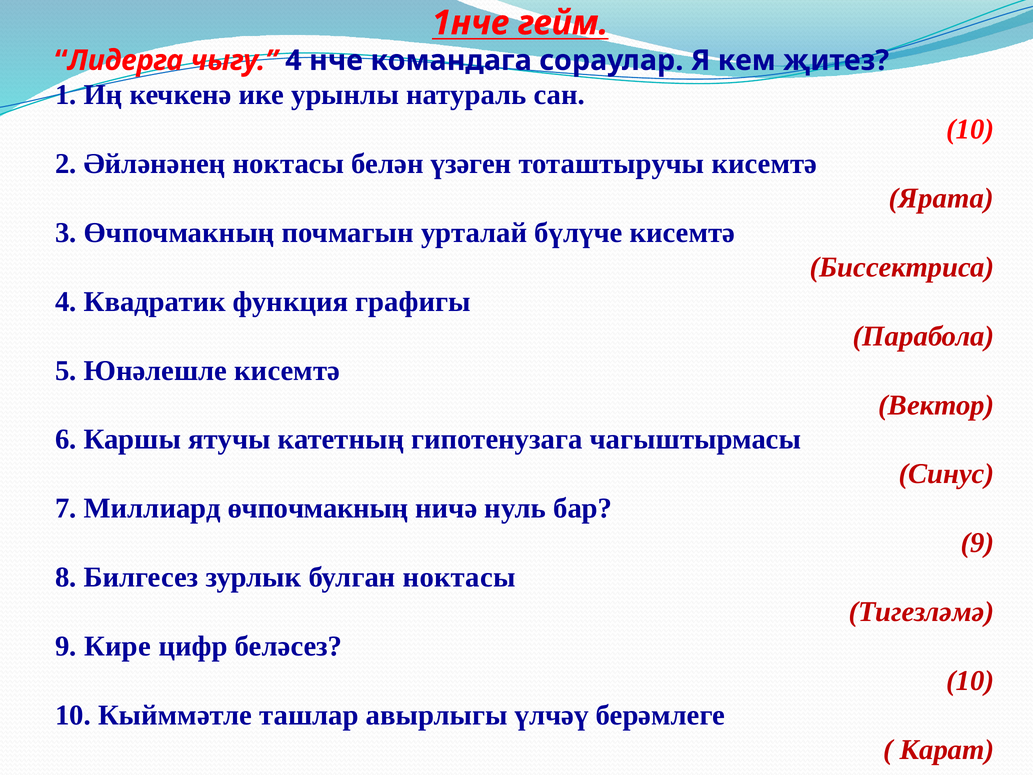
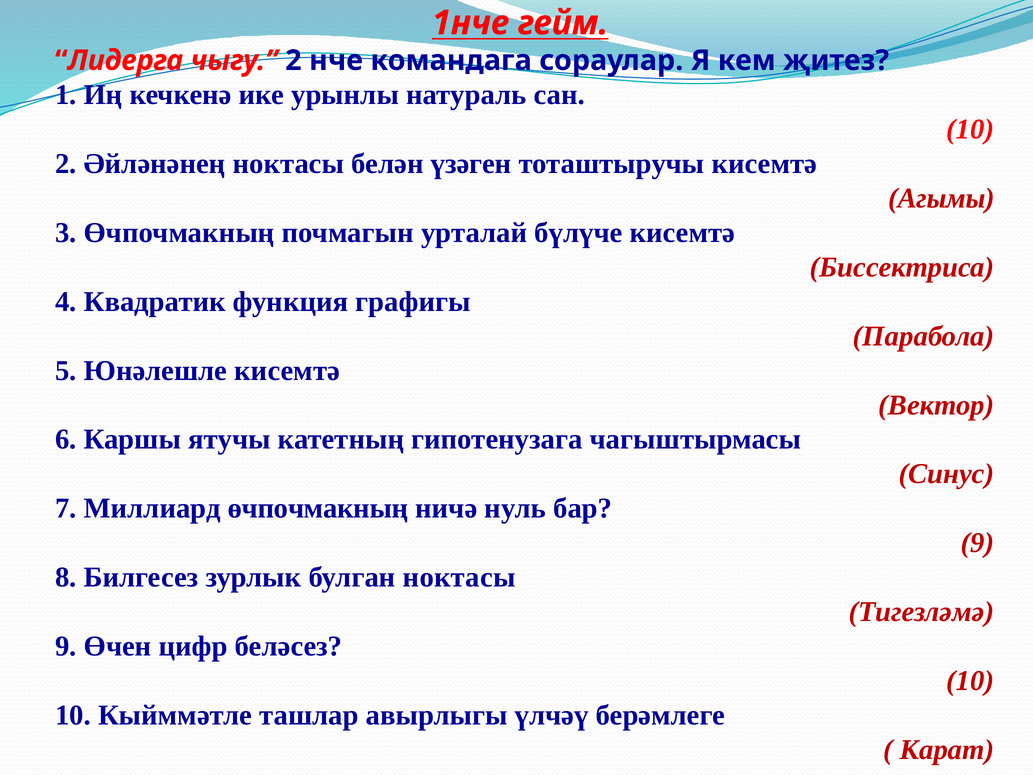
чыгу 4: 4 -> 2
Ярата: Ярата -> Агымы
Кире: Кире -> Өчен
